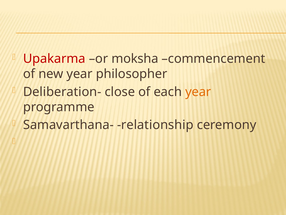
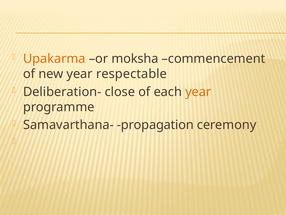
Upakarma colour: red -> orange
philosopher: philosopher -> respectable
relationship: relationship -> propagation
